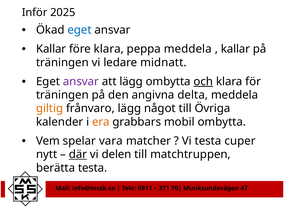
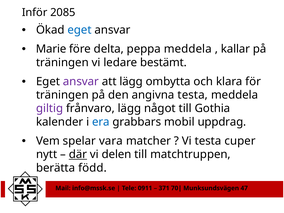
2025: 2025 -> 2085
Kallar at (51, 49): Kallar -> Marie
före klara: klara -> delta
midnatt: midnatt -> bestämt
och underline: present -> none
angivna delta: delta -> testa
giltig colour: orange -> purple
Övriga: Övriga -> Gothia
era colour: orange -> blue
mobil ombytta: ombytta -> uppdrag
berätta testa: testa -> född
